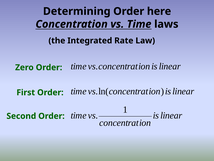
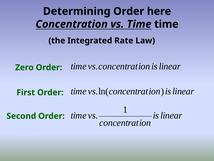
Time laws: laws -> time
